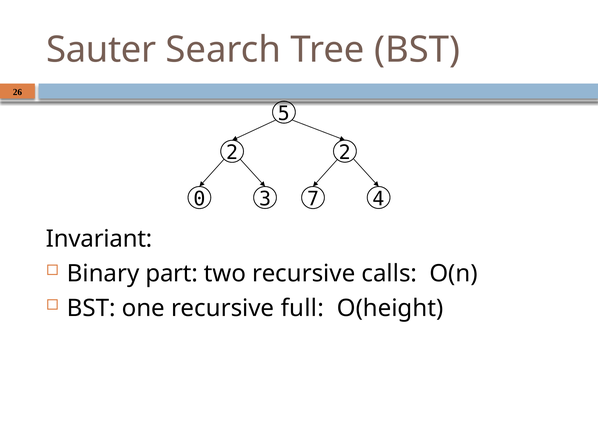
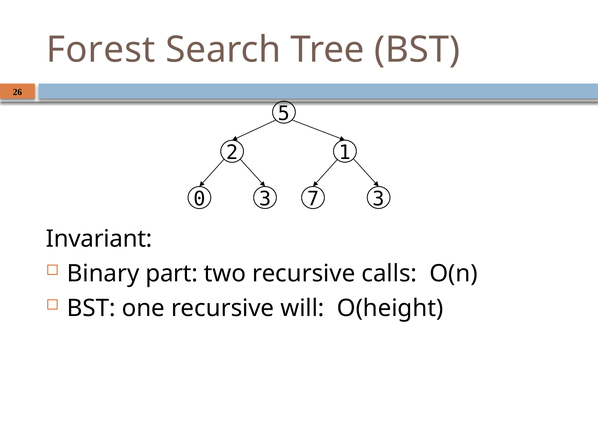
Sauter: Sauter -> Forest
2 2: 2 -> 1
7 4: 4 -> 3
full: full -> will
